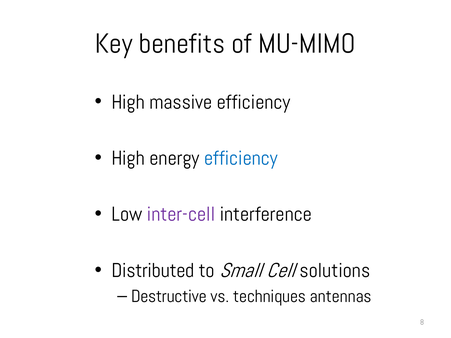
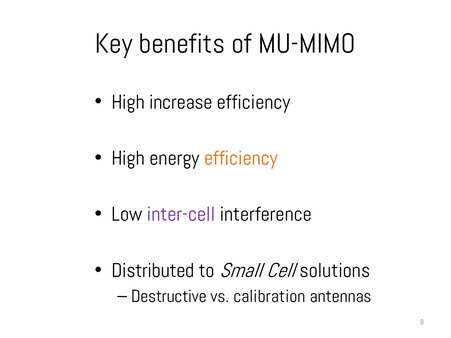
massive: massive -> increase
efficiency at (241, 158) colour: blue -> orange
techniques: techniques -> calibration
